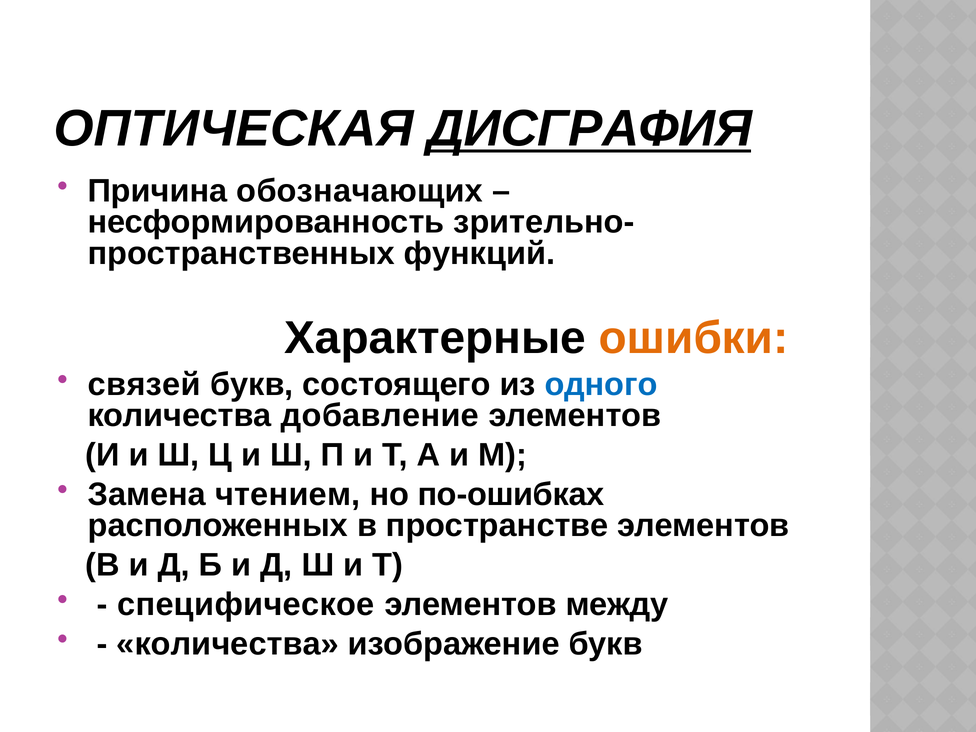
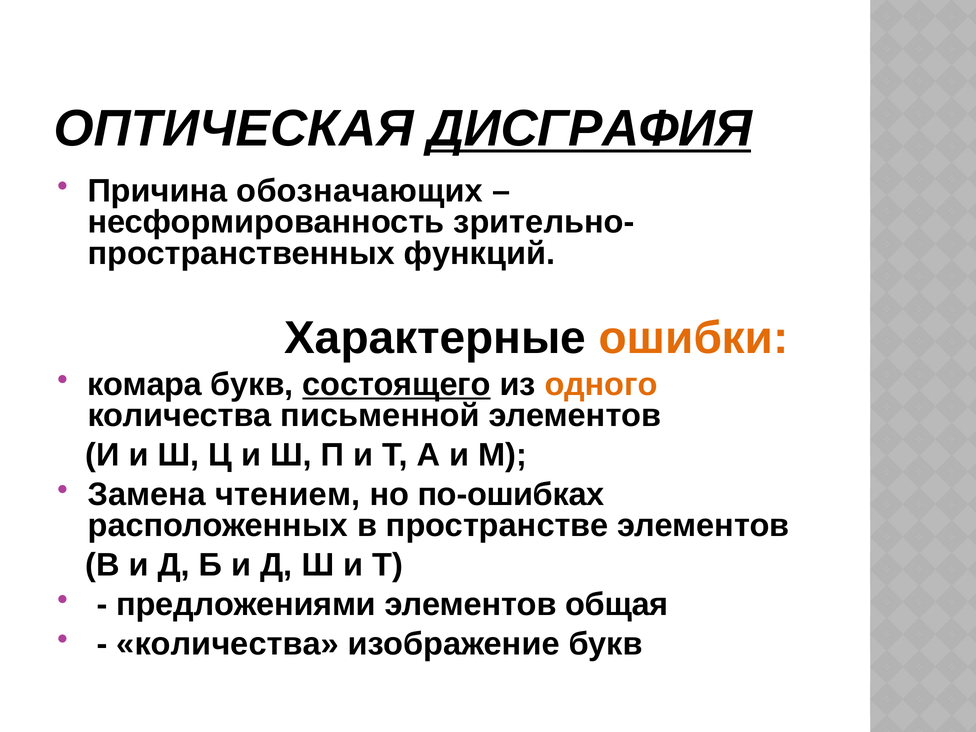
связей: связей -> комара
состоящего underline: none -> present
одного colour: blue -> orange
добавление: добавление -> письменной
специфическое: специфическое -> предложениями
между: между -> общая
